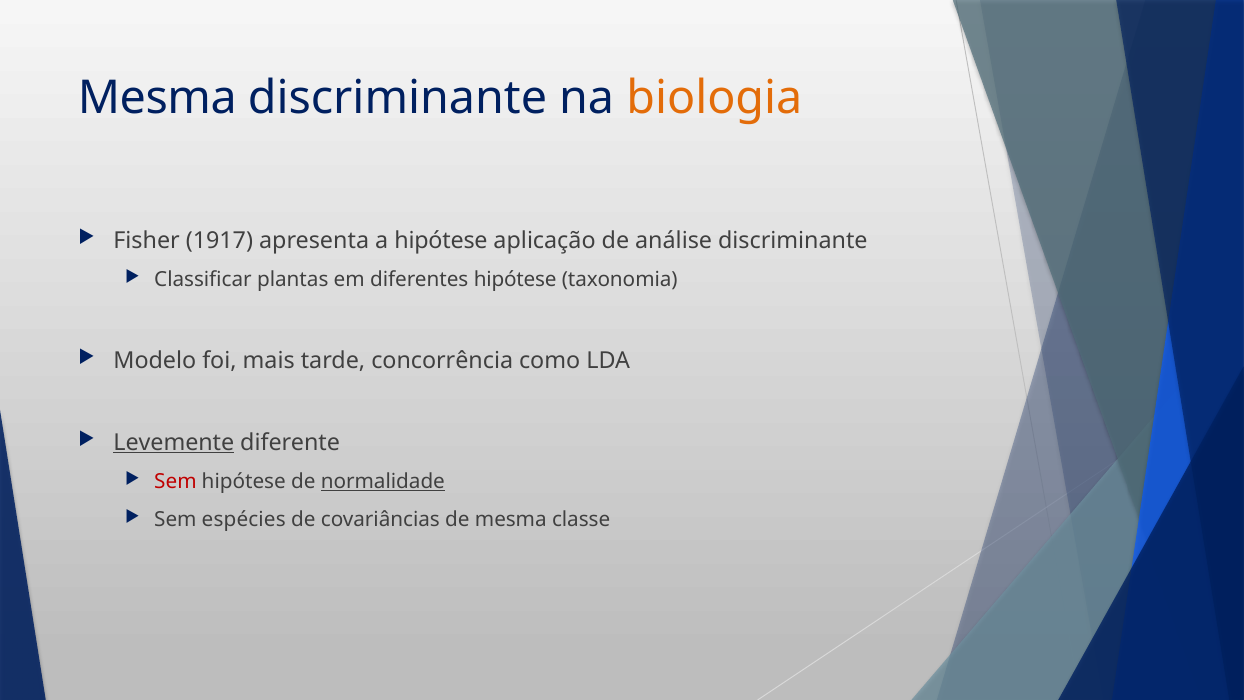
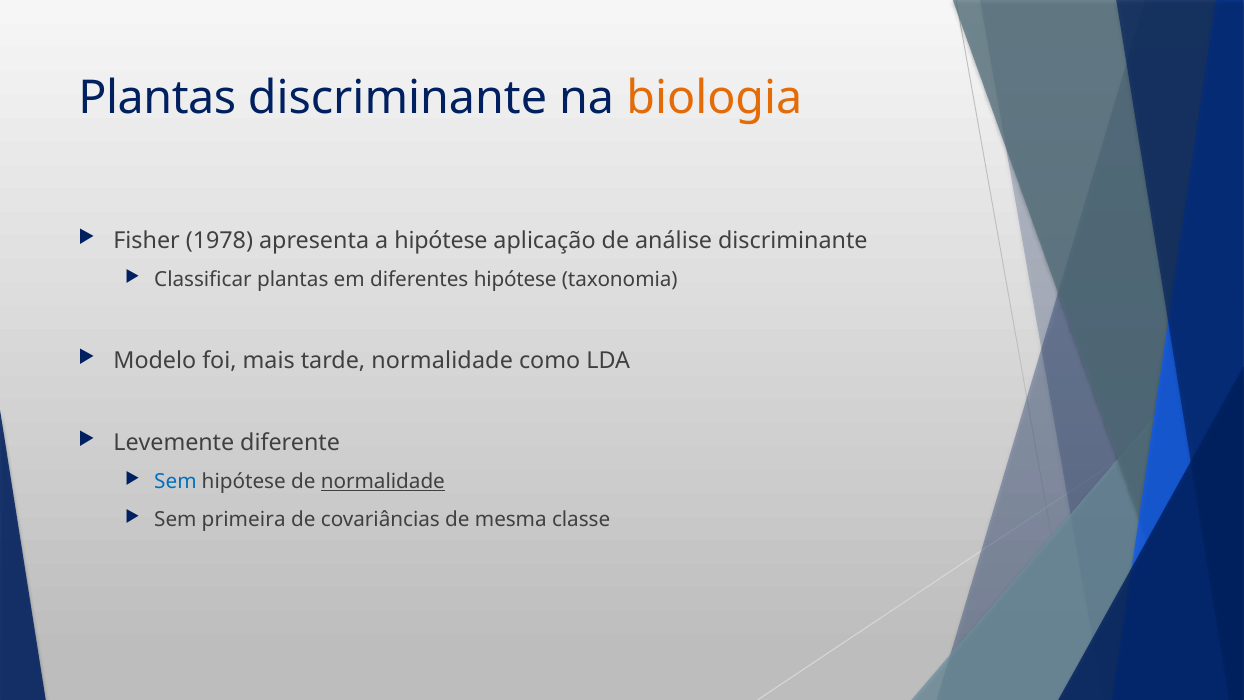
Mesma at (157, 98): Mesma -> Plantas
1917: 1917 -> 1978
tarde concorrência: concorrência -> normalidade
Levemente underline: present -> none
Sem at (175, 482) colour: red -> blue
espécies: espécies -> primeira
